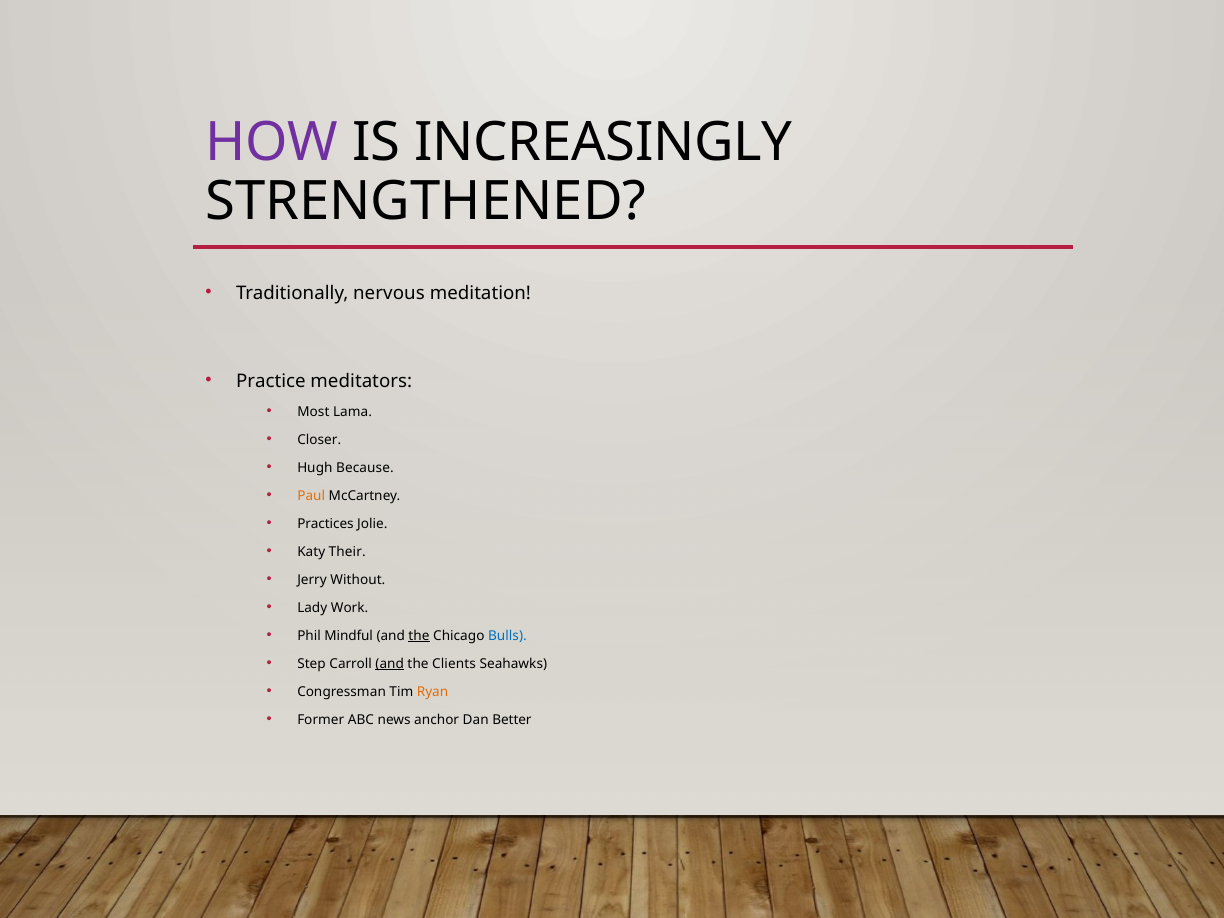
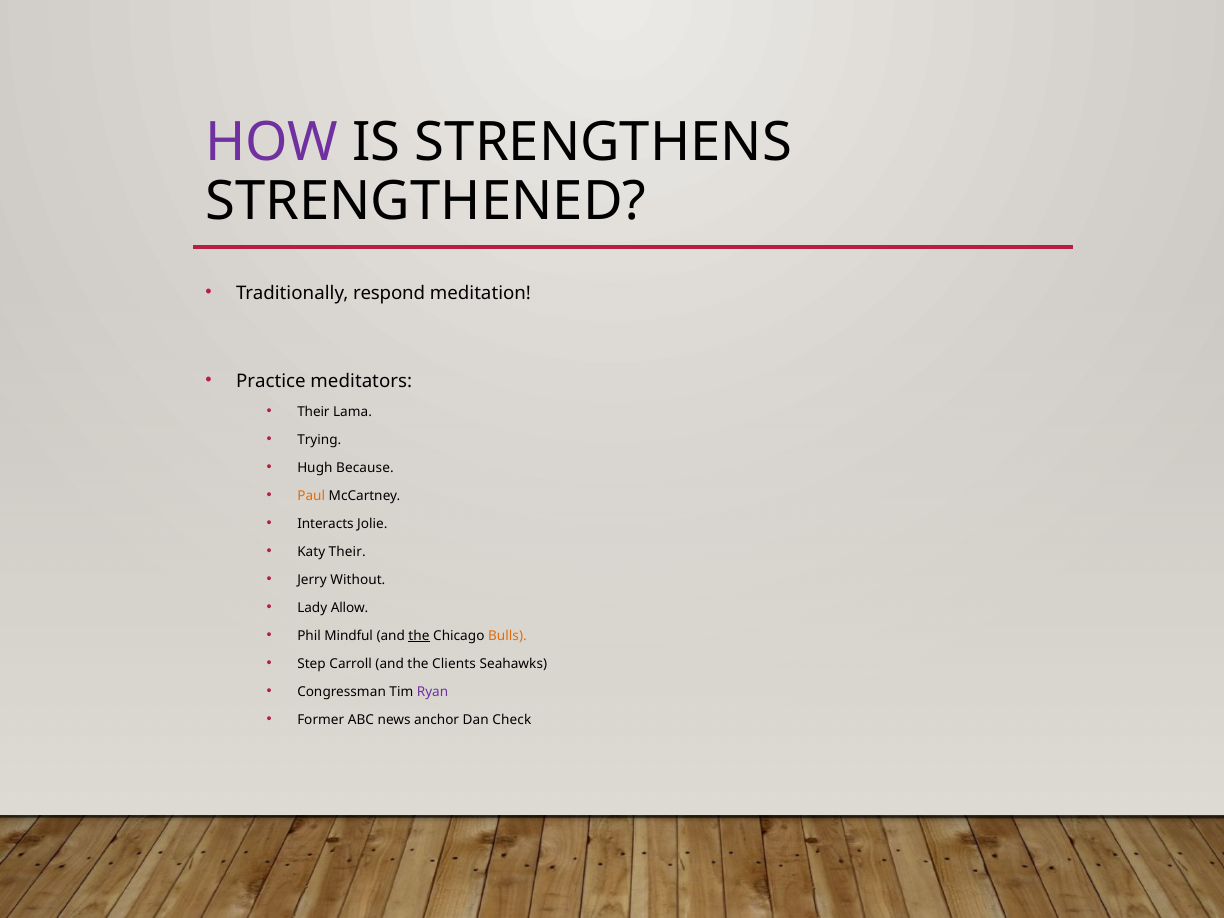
INCREASINGLY: INCREASINGLY -> STRENGTHENS
nervous: nervous -> respond
Most at (313, 412): Most -> Their
Closer: Closer -> Trying
Practices: Practices -> Interacts
Work: Work -> Allow
Bulls colour: blue -> orange
and at (390, 664) underline: present -> none
Ryan colour: orange -> purple
Better: Better -> Check
